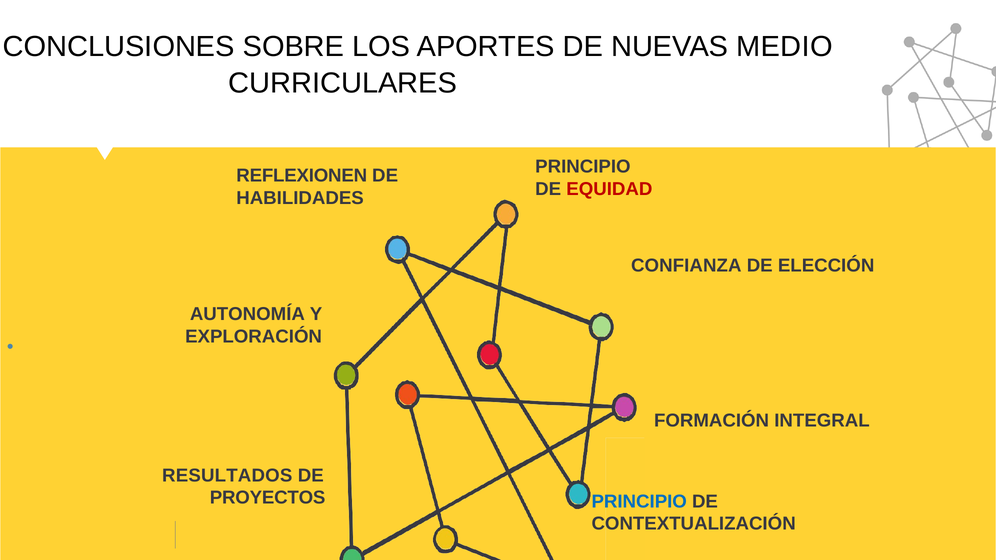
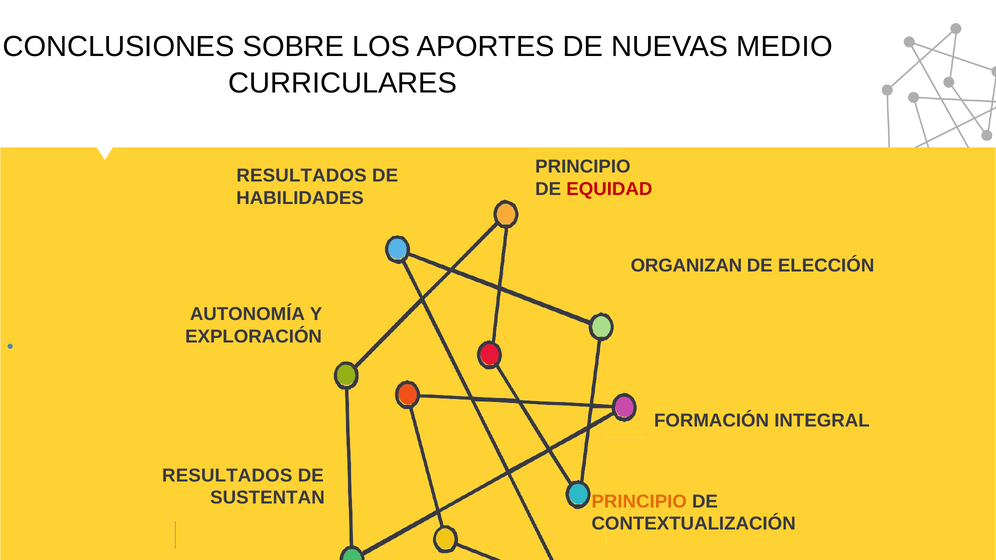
REFLEXIONEN at (302, 176): REFLEXIONEN -> RESULTADOS
CONFIANZA: CONFIANZA -> ORGANIZAN
PROYECTOS: PROYECTOS -> SUSTENTAN
PRINCIPIO at (639, 502) colour: blue -> orange
